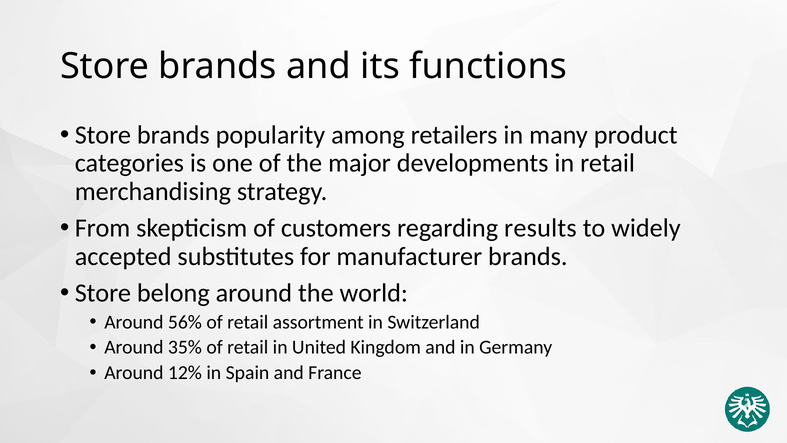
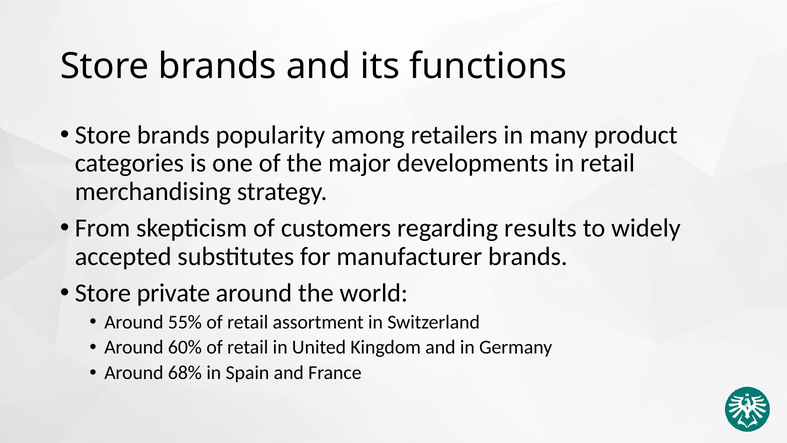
belong: belong -> private
56%: 56% -> 55%
35%: 35% -> 60%
12%: 12% -> 68%
